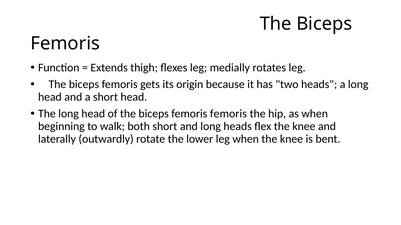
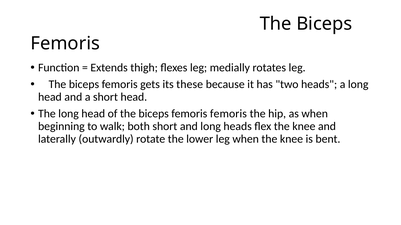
origin: origin -> these
